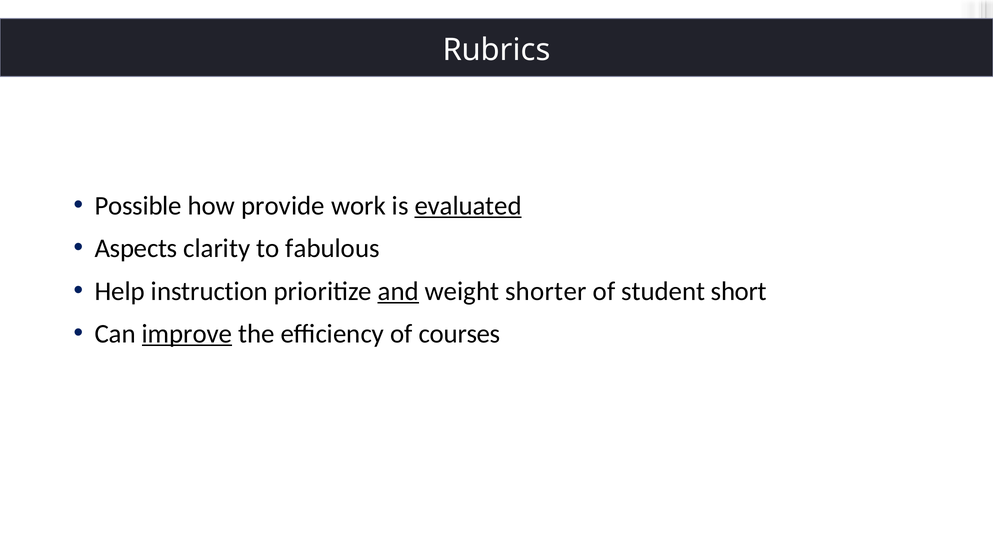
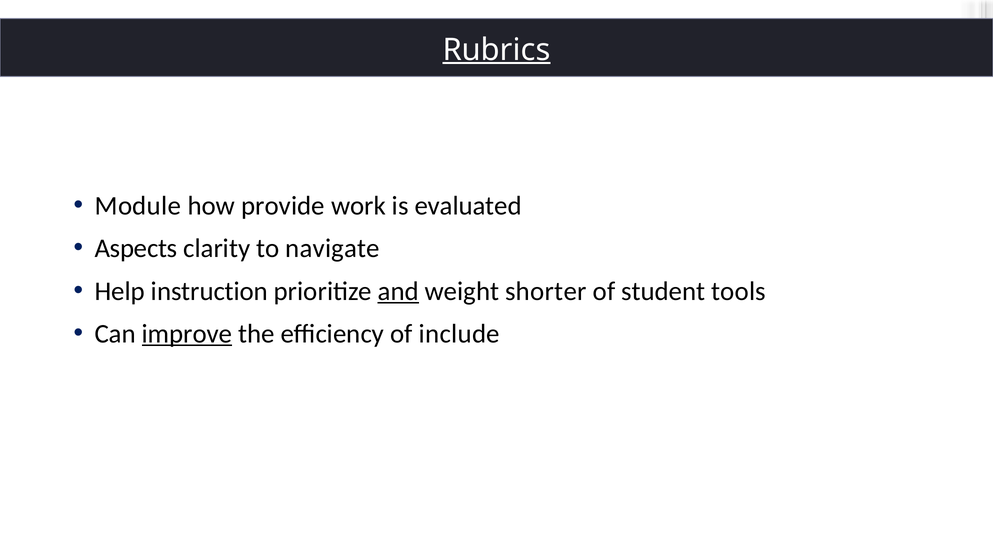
Rubrics underline: none -> present
Possible: Possible -> Module
evaluated underline: present -> none
fabulous: fabulous -> navigate
short: short -> tools
courses: courses -> include
